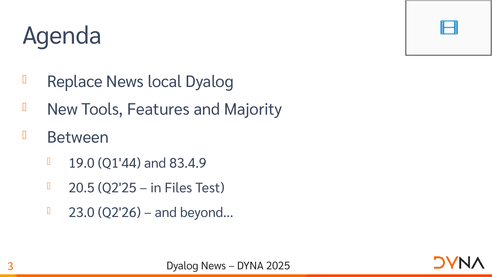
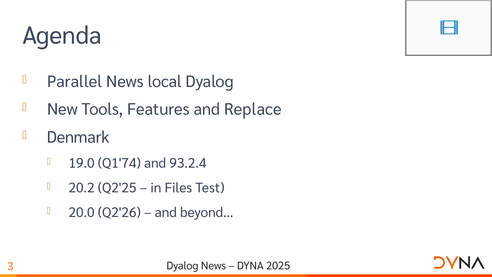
Replace: Replace -> Parallel
Majority: Majority -> Replace
Between: Between -> Denmark
Q1'44: Q1'44 -> Q1'74
83.4.9: 83.4.9 -> 93.2.4
20.5: 20.5 -> 20.2
23.0: 23.0 -> 20.0
